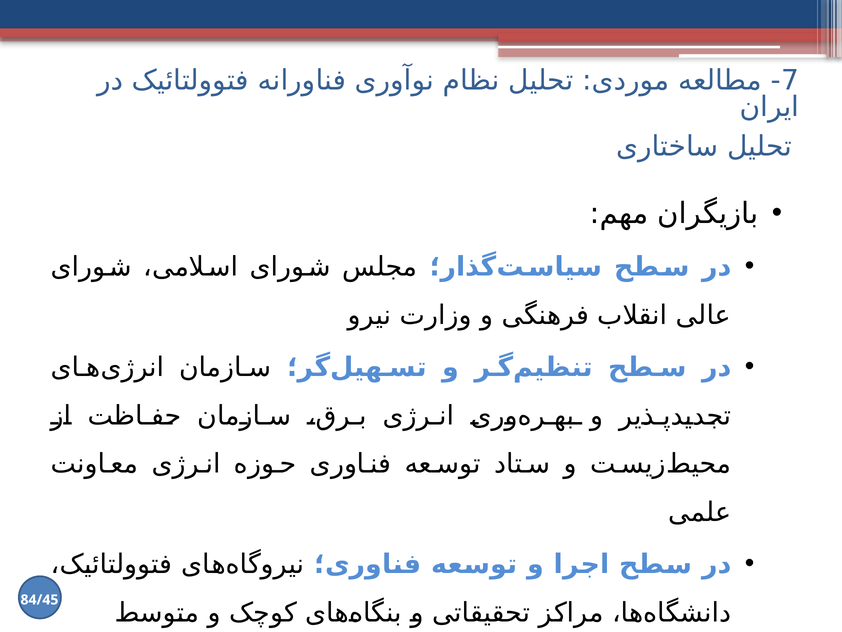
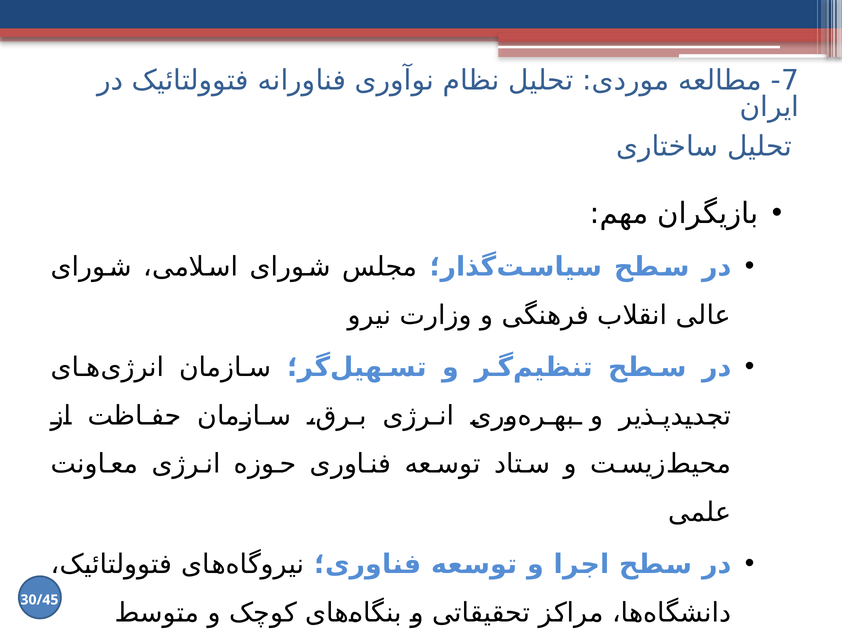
84/45: 84/45 -> 30/45
